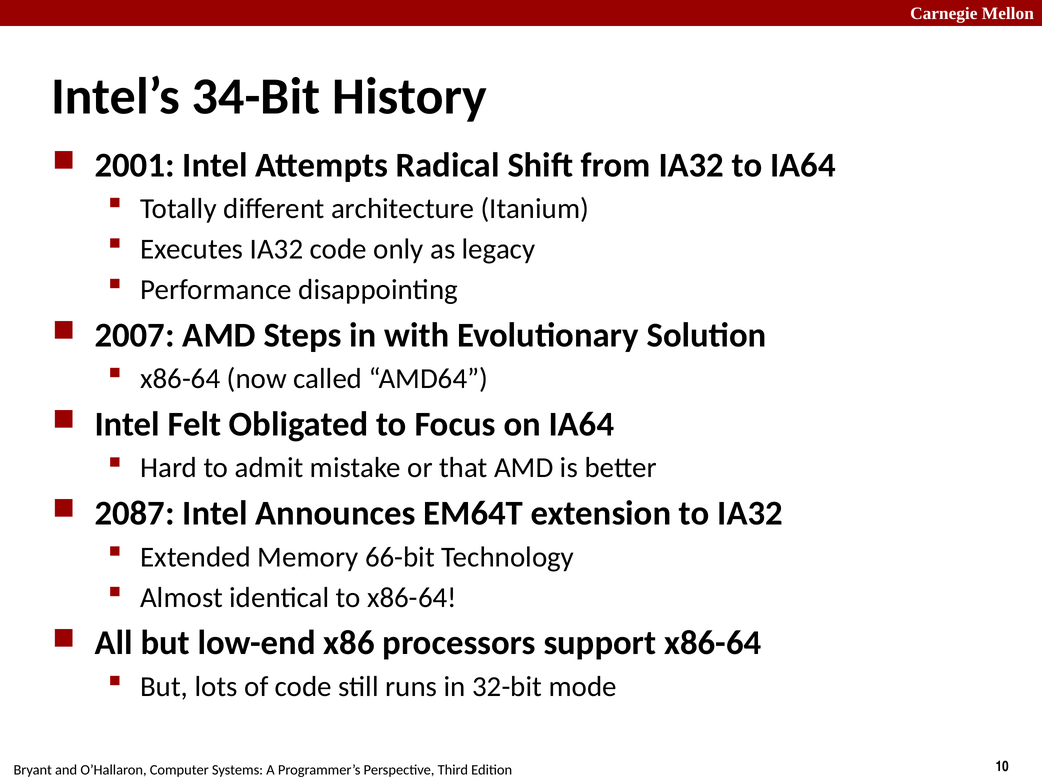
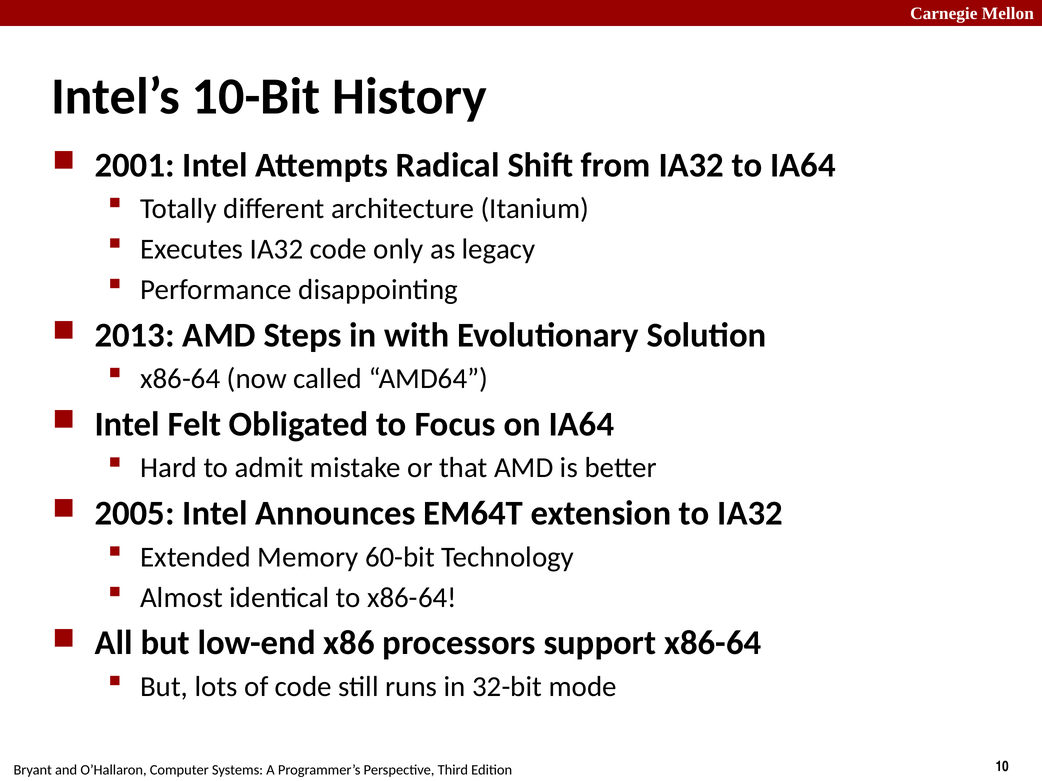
34-Bit: 34-Bit -> 10-Bit
2007: 2007 -> 2013
2087: 2087 -> 2005
66-bit: 66-bit -> 60-bit
